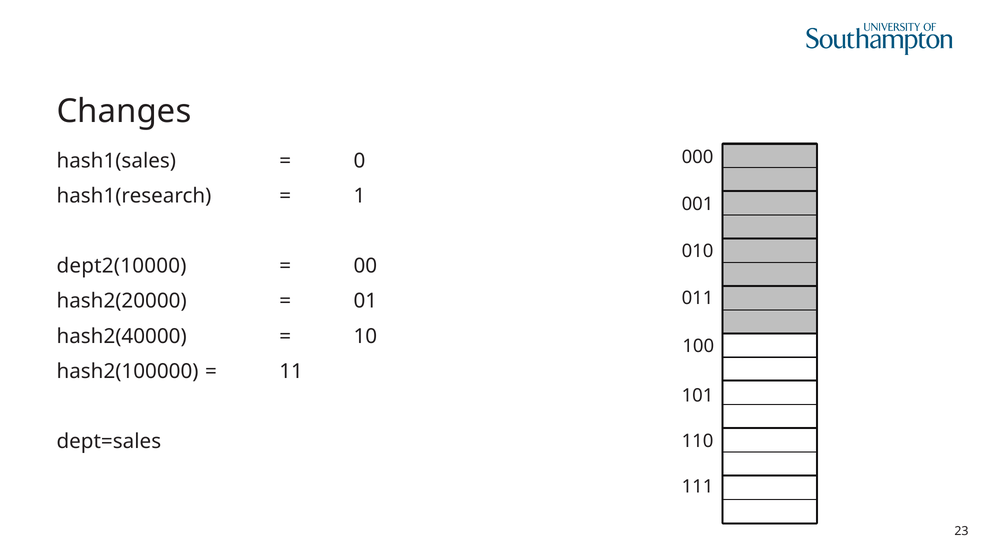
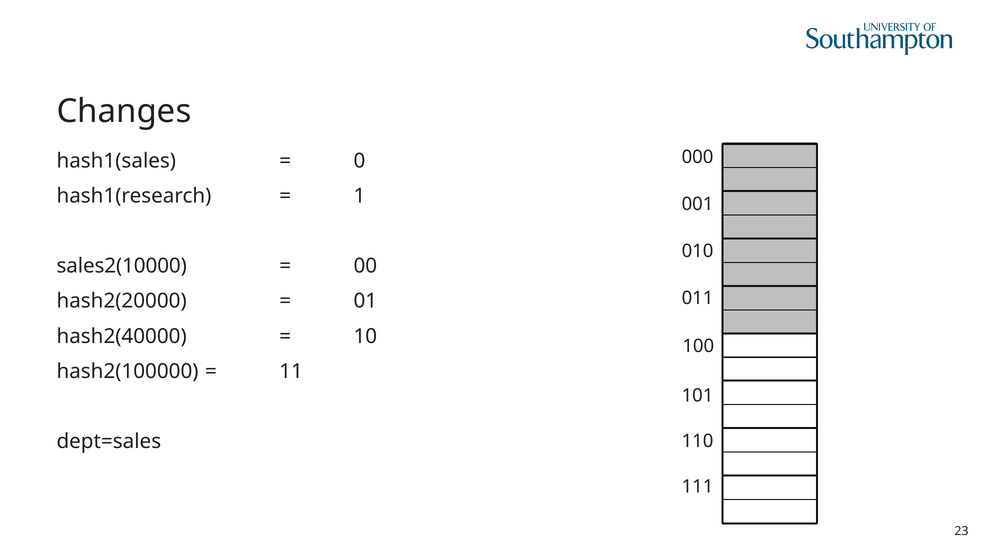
dept2(10000: dept2(10000 -> sales2(10000
